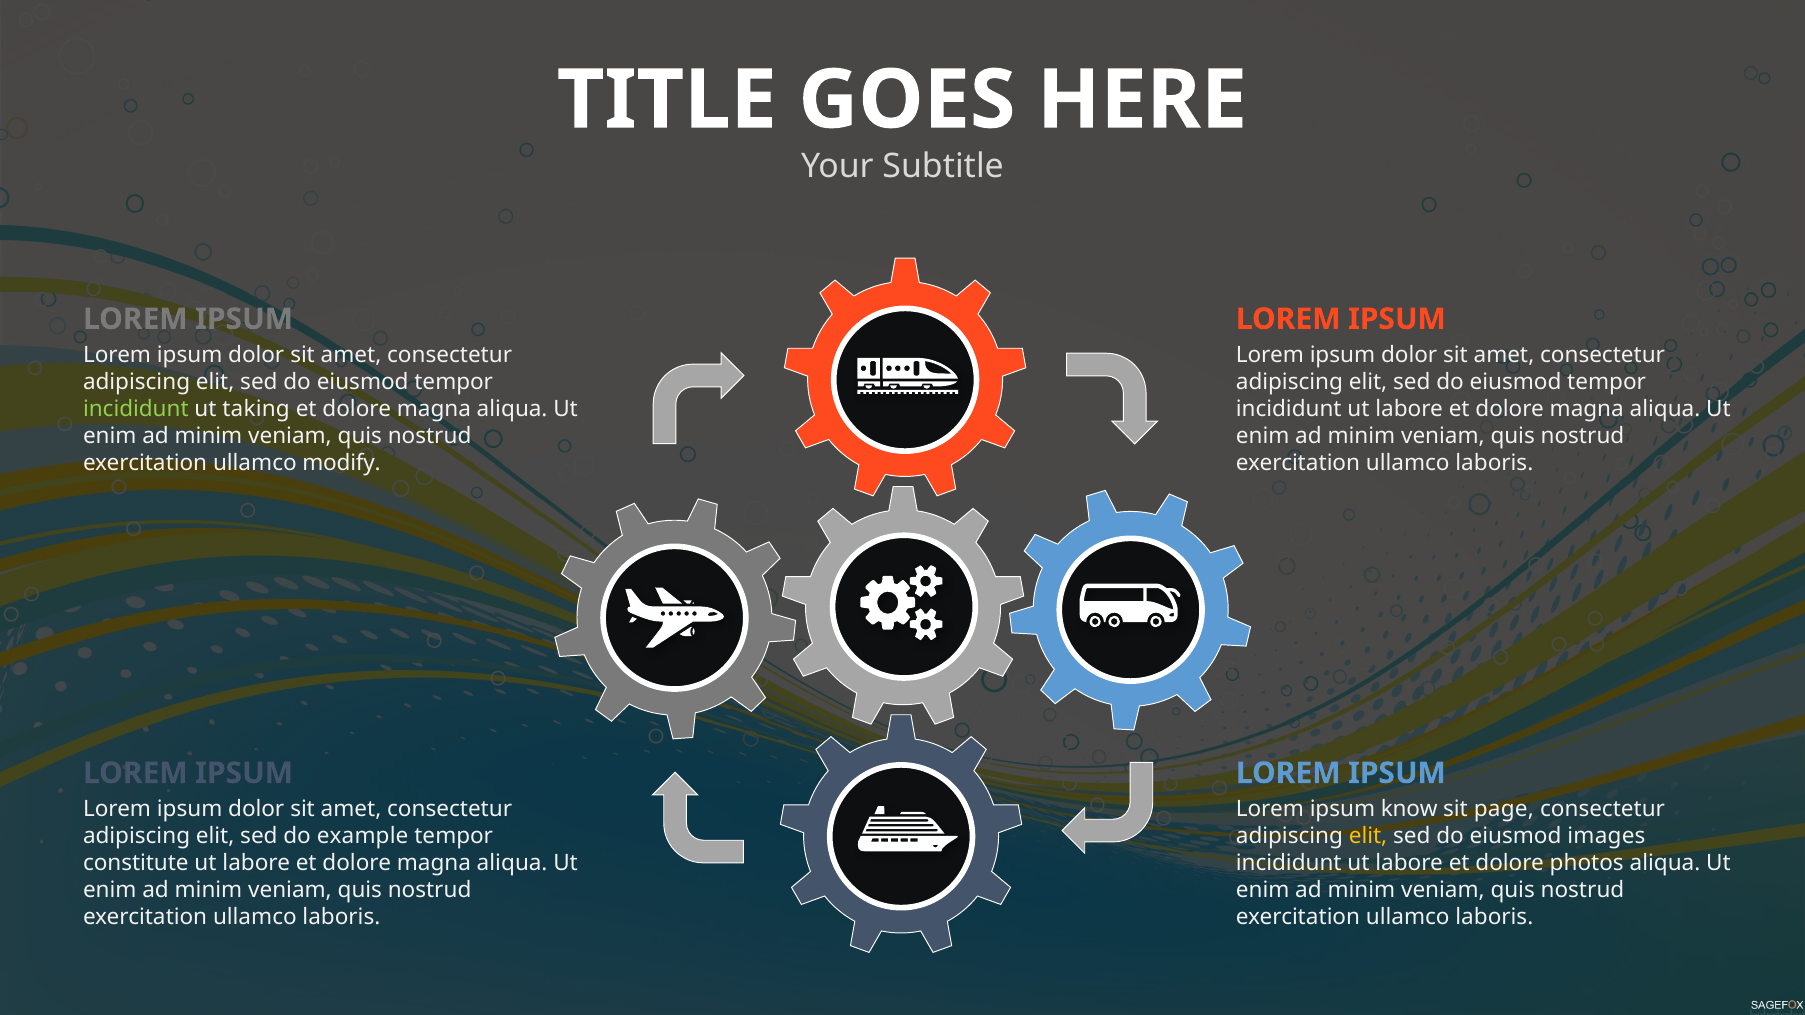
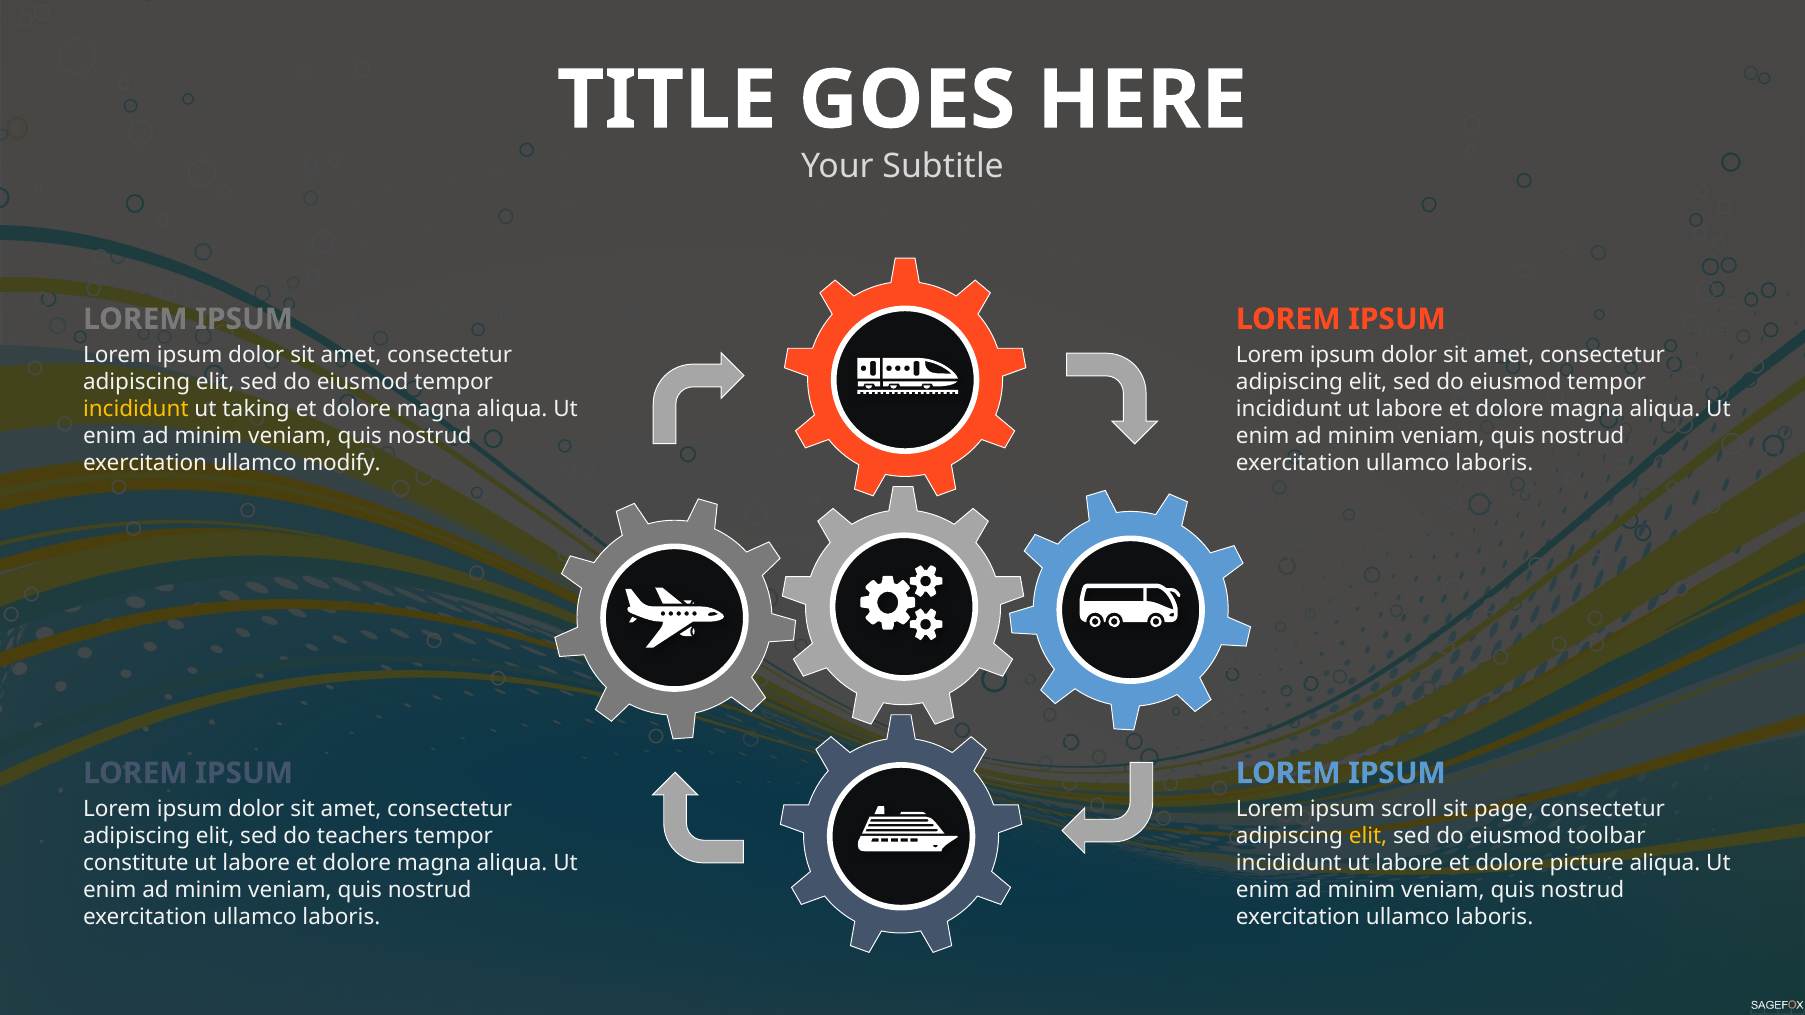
incididunt at (136, 409) colour: light green -> yellow
know: know -> scroll
example: example -> teachers
images: images -> toolbar
photos: photos -> picture
